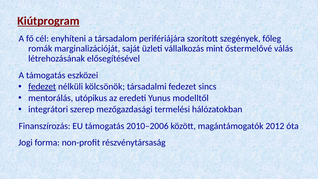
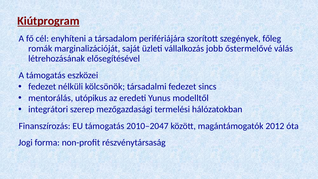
mint: mint -> jobb
fedezet at (42, 87) underline: present -> none
2010–2006: 2010–2006 -> 2010–2047
